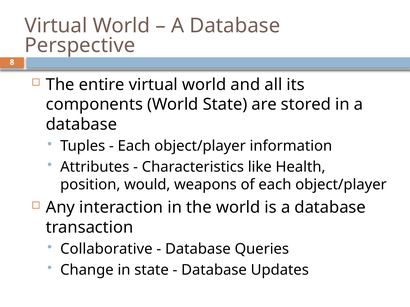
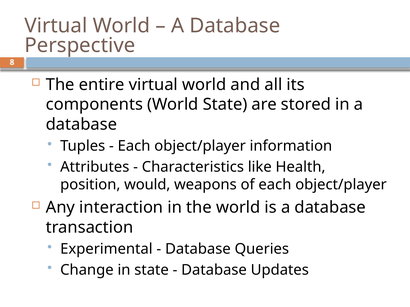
Collaborative: Collaborative -> Experimental
